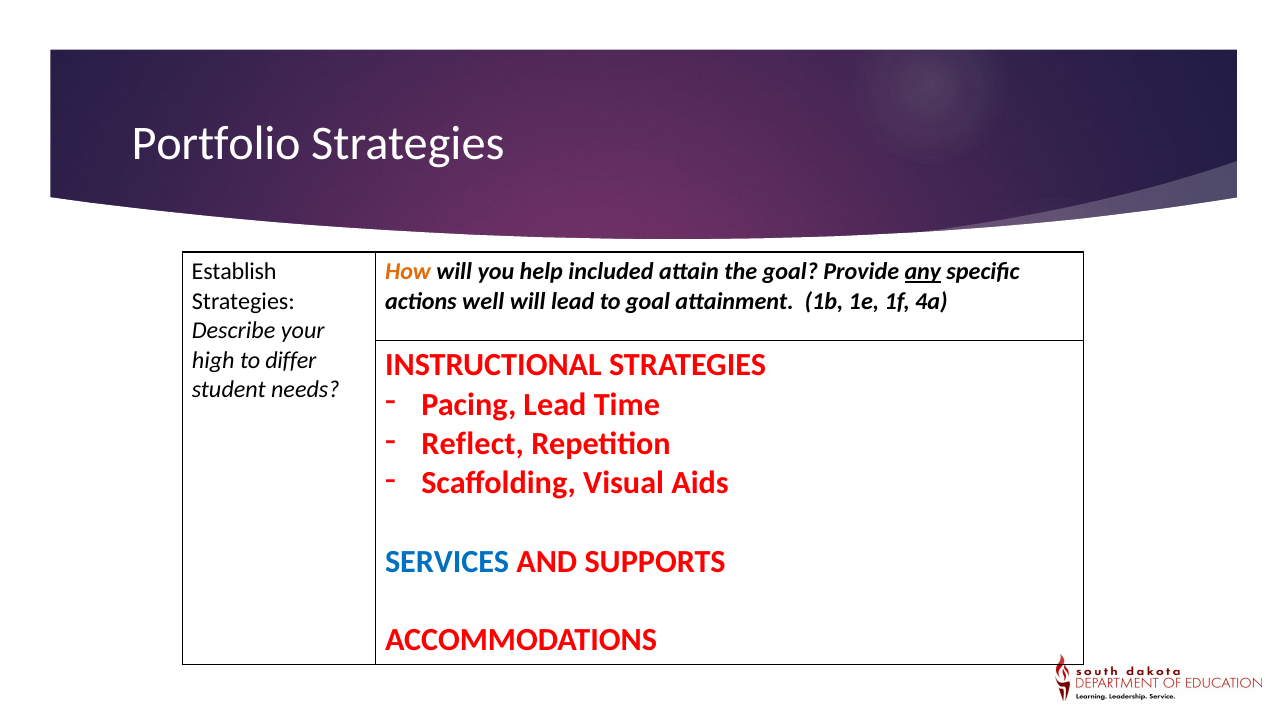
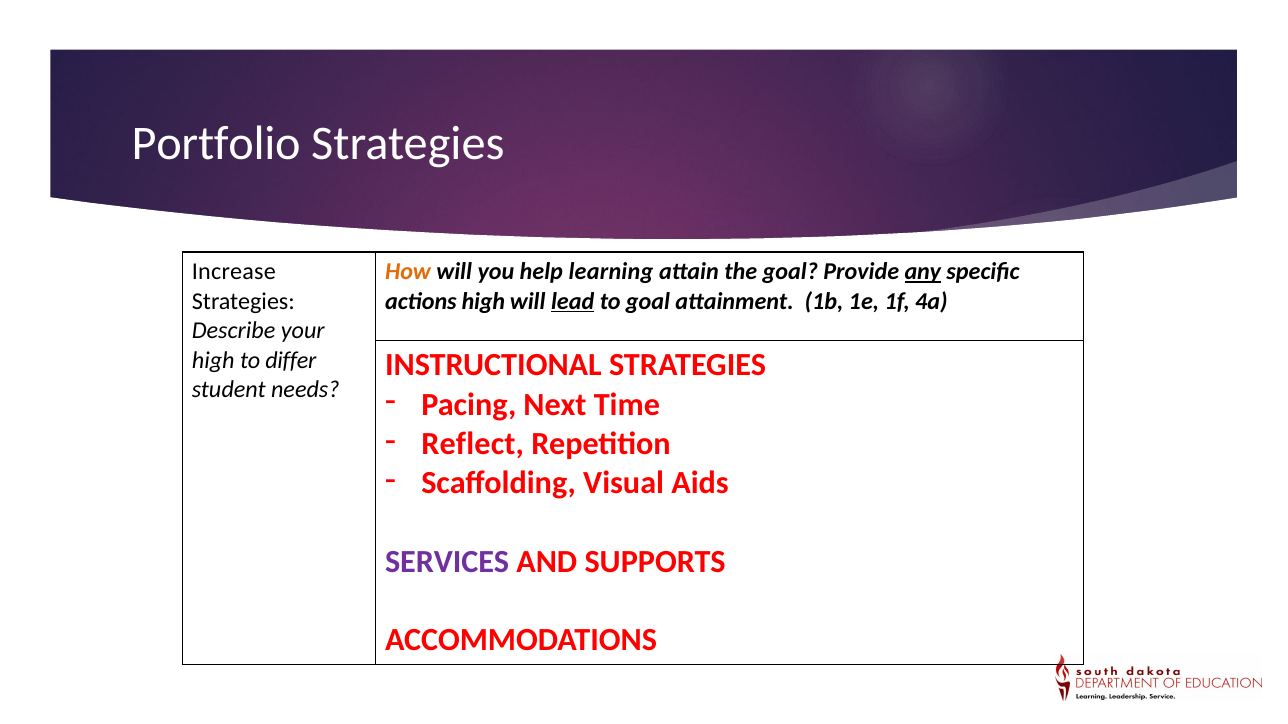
Establish: Establish -> Increase
included: included -> learning
actions well: well -> high
lead at (573, 301) underline: none -> present
Pacing Lead: Lead -> Next
SERVICES colour: blue -> purple
